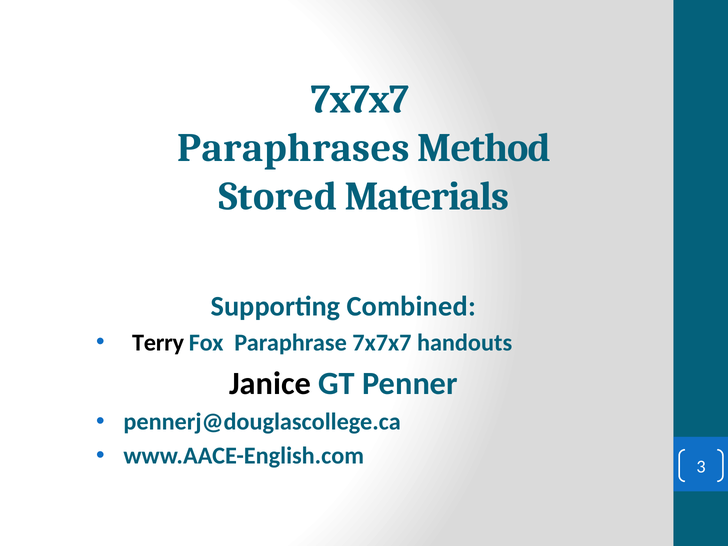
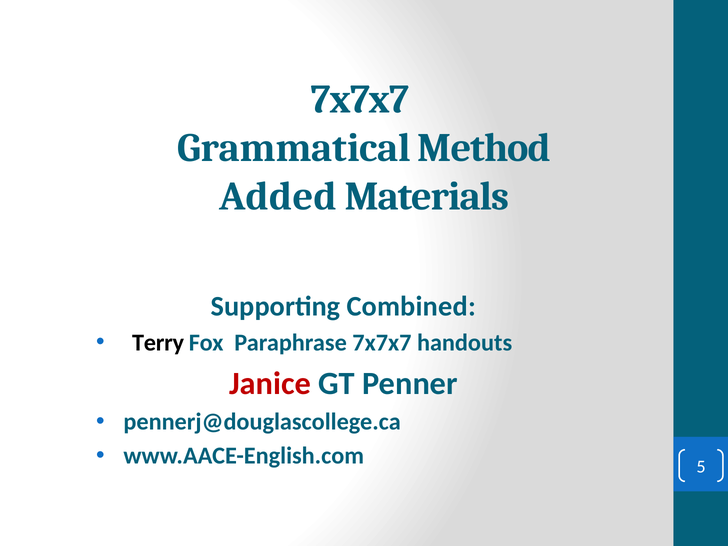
Paraphrases: Paraphrases -> Grammatical
Stored: Stored -> Added
Janice colour: black -> red
3: 3 -> 5
